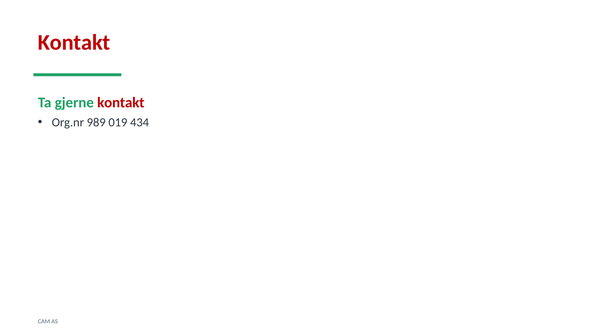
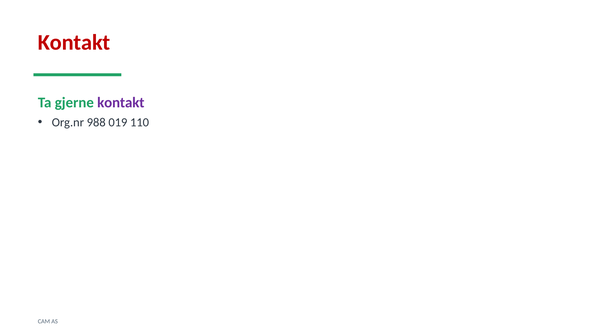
kontakt at (121, 102) colour: red -> purple
989: 989 -> 988
434: 434 -> 110
